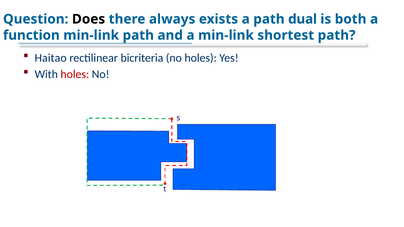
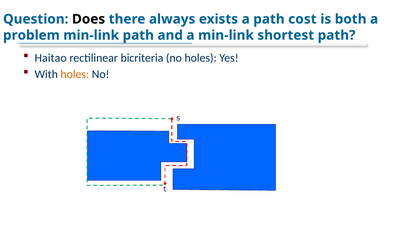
dual: dual -> cost
function: function -> problem
holes at (75, 74) colour: red -> orange
